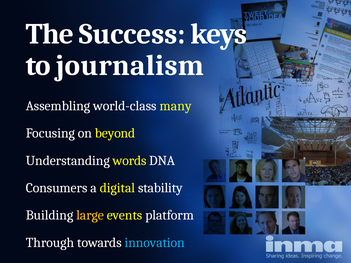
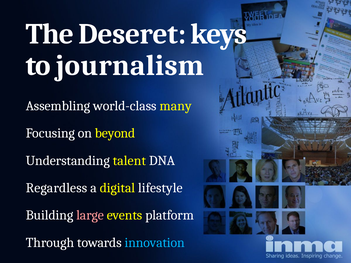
Success: Success -> Deseret
words: words -> talent
Consumers: Consumers -> Regardless
stability: stability -> lifestyle
large colour: yellow -> pink
